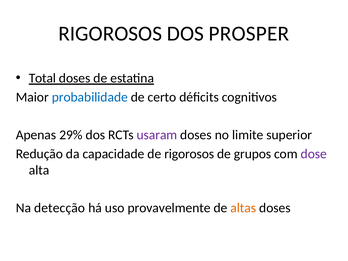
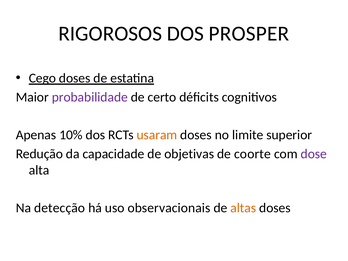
Total: Total -> Cego
probabilidade colour: blue -> purple
29%: 29% -> 10%
usaram colour: purple -> orange
de rigorosos: rigorosos -> objetivas
grupos: grupos -> coorte
provavelmente: provavelmente -> observacionais
